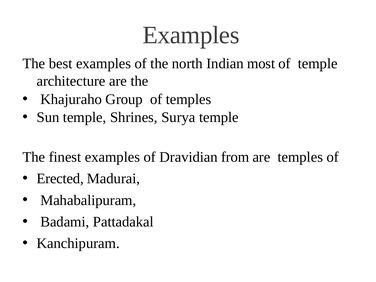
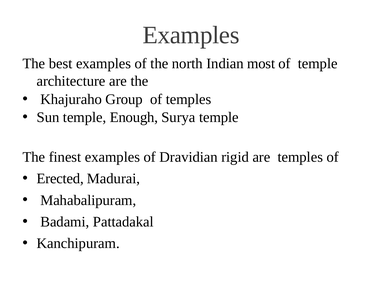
Shrines: Shrines -> Enough
from: from -> rigid
